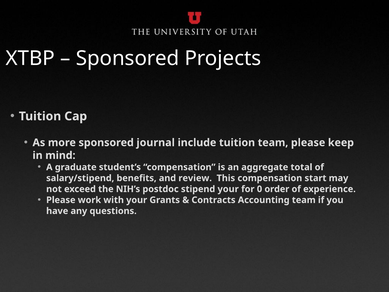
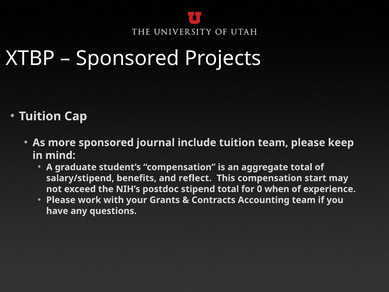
review: review -> reflect
stipend your: your -> total
order: order -> when
